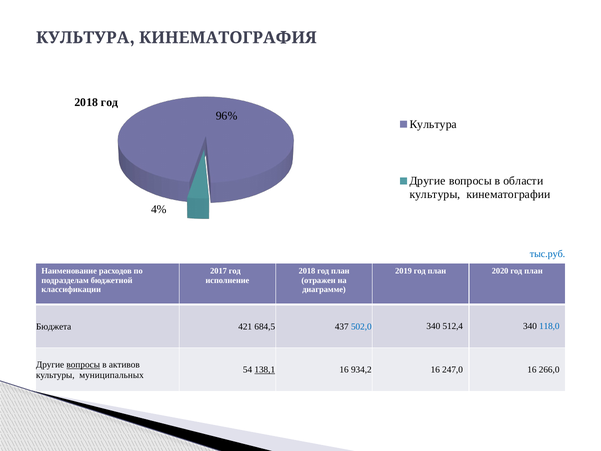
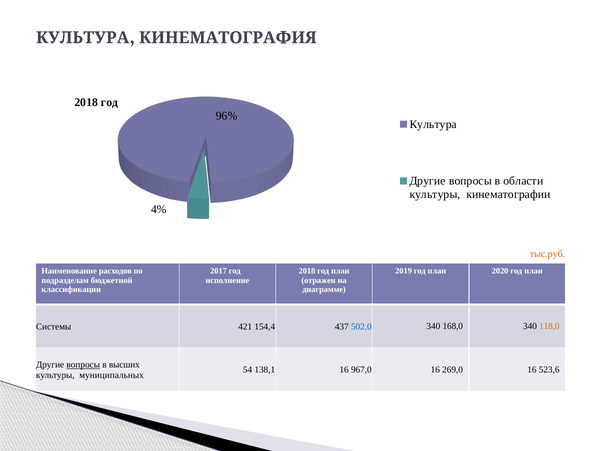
тыс.руб colour: blue -> orange
Бюджета: Бюджета -> Системы
684,5: 684,5 -> 154,4
512,4: 512,4 -> 168,0
118,0 colour: blue -> orange
активов: активов -> высших
138,1 underline: present -> none
934,2: 934,2 -> 967,0
247,0: 247,0 -> 269,0
266,0: 266,0 -> 523,6
